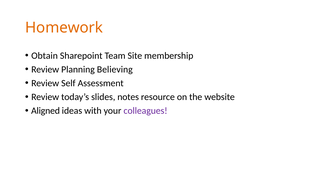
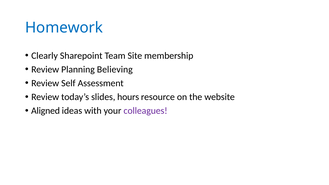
Homework colour: orange -> blue
Obtain: Obtain -> Clearly
notes: notes -> hours
